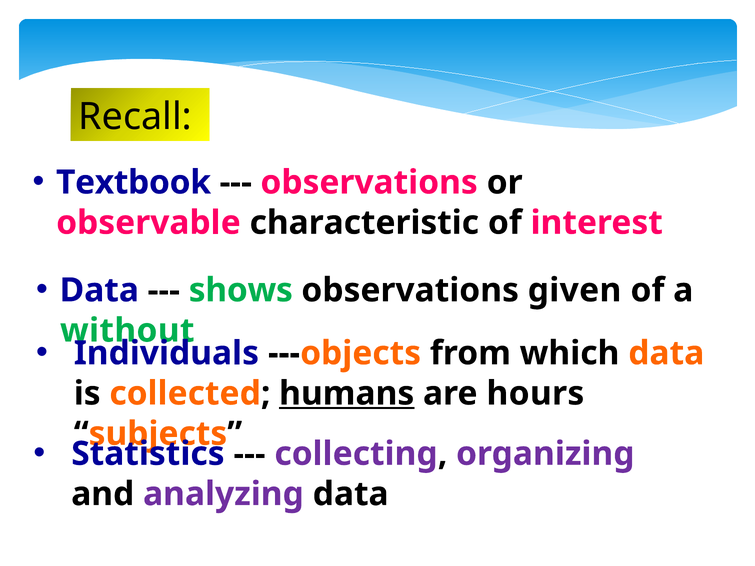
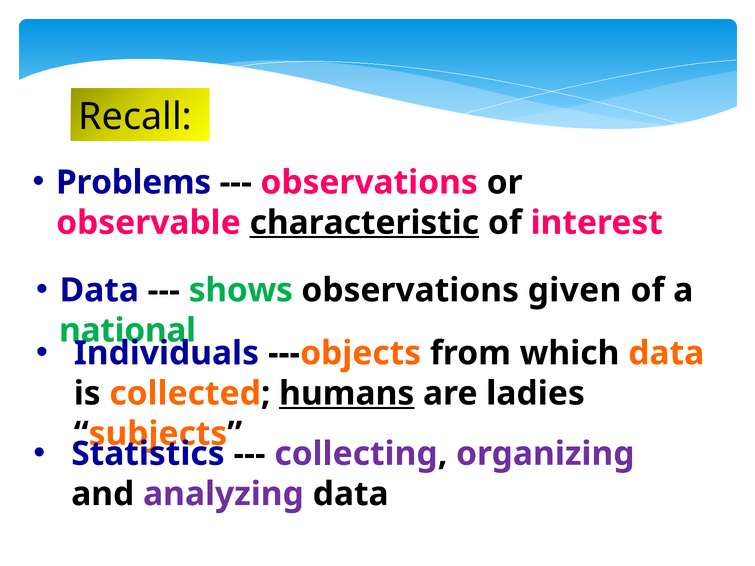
Textbook: Textbook -> Problems
characteristic underline: none -> present
without: without -> national
hours: hours -> ladies
